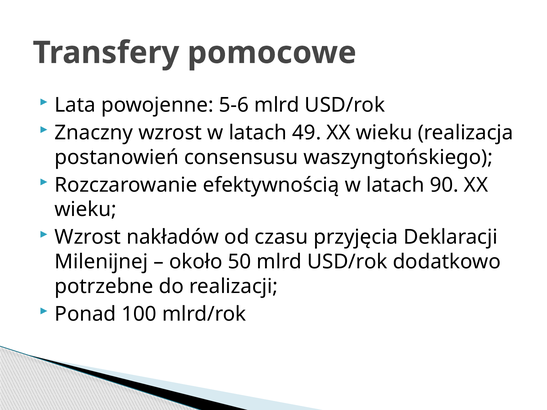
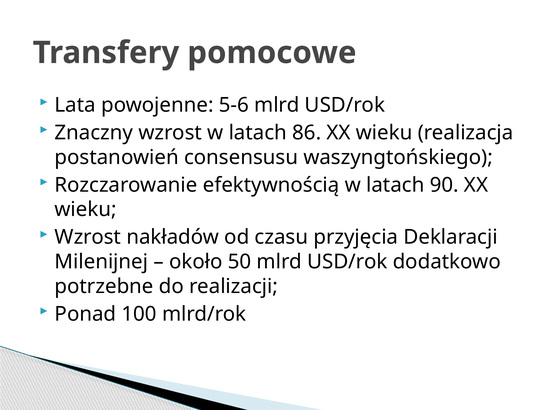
49: 49 -> 86
